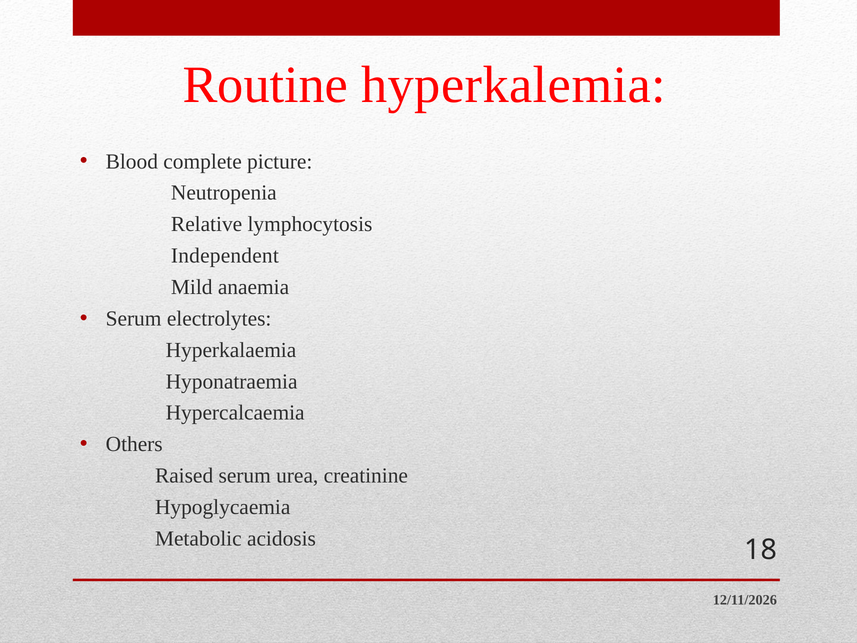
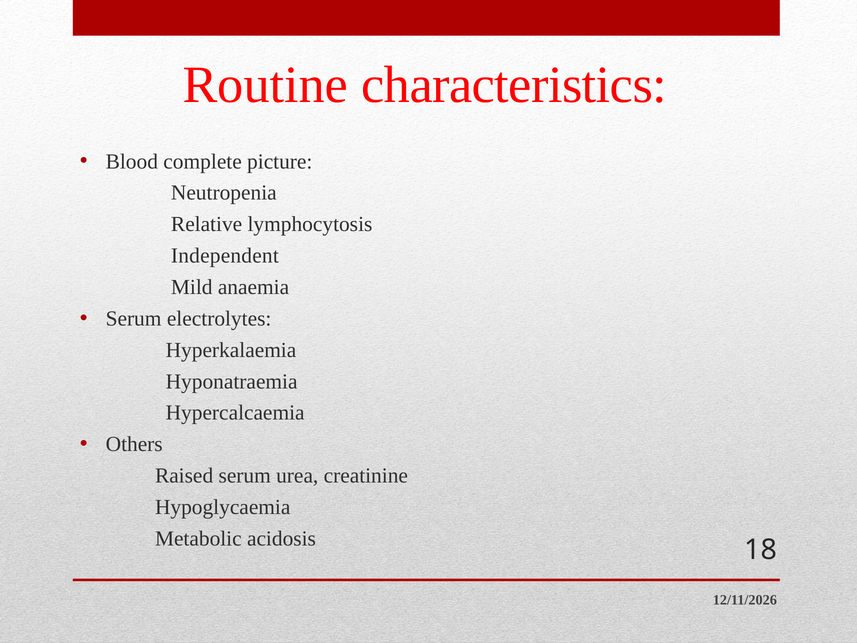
hyperkalemia: hyperkalemia -> characteristics
